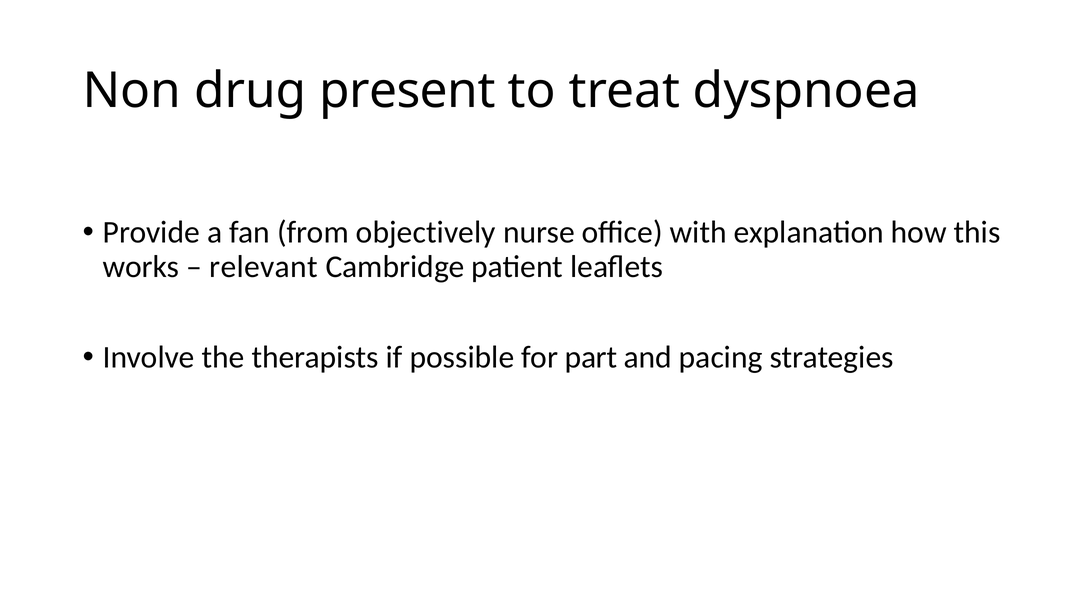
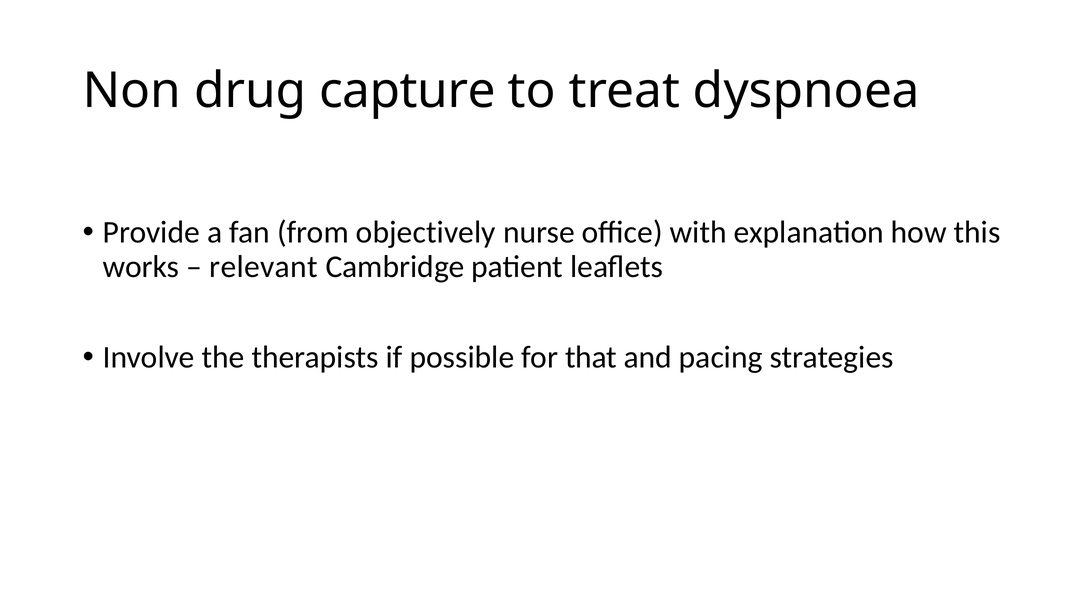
present: present -> capture
part: part -> that
